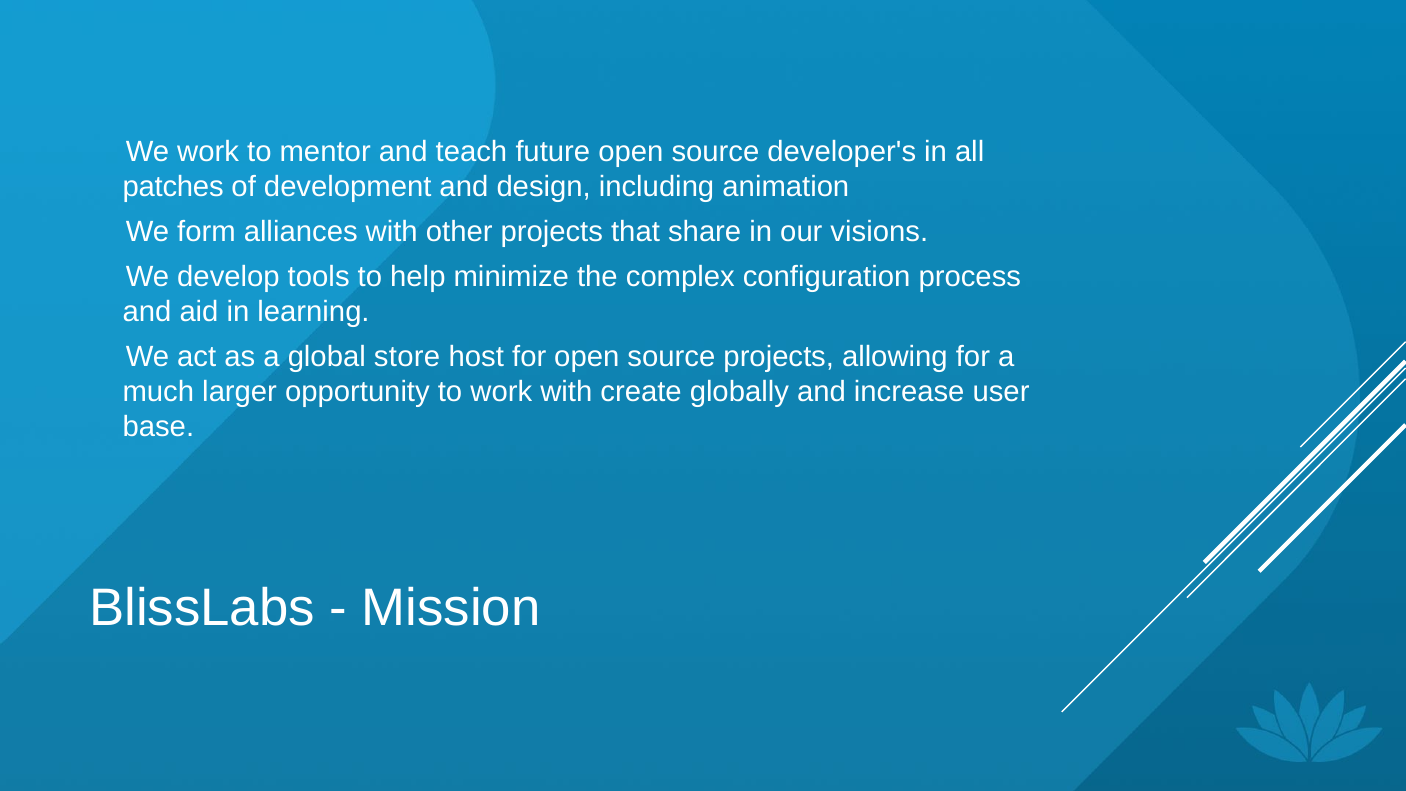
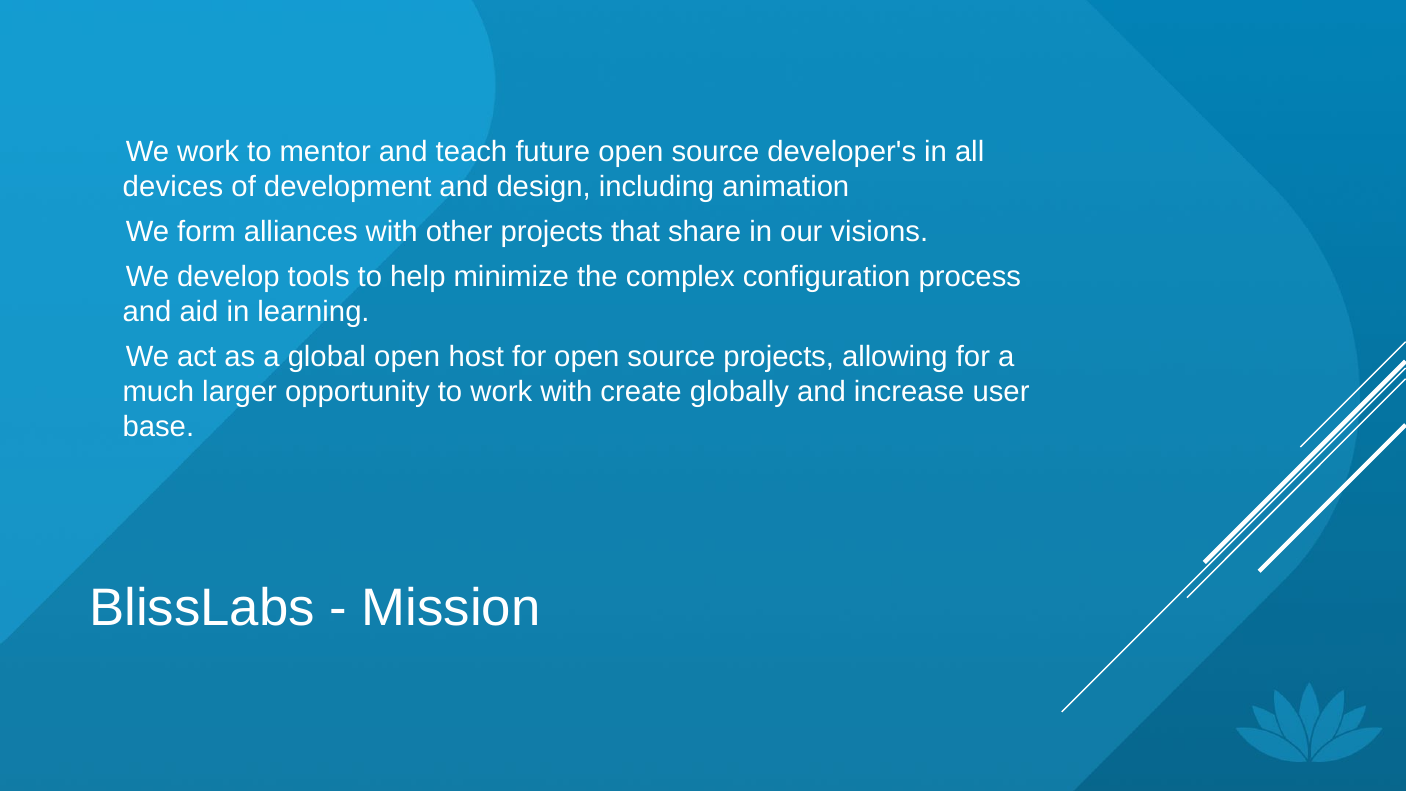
patches: patches -> devices
global store: store -> open
